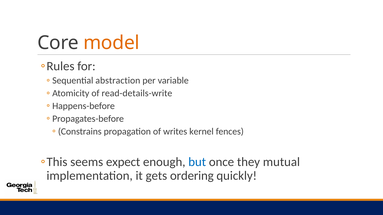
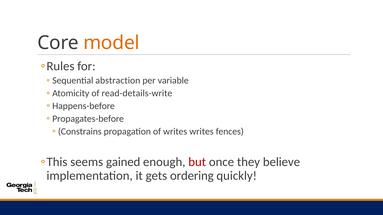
writes kernel: kernel -> writes
expect: expect -> gained
but colour: blue -> red
mutual: mutual -> believe
